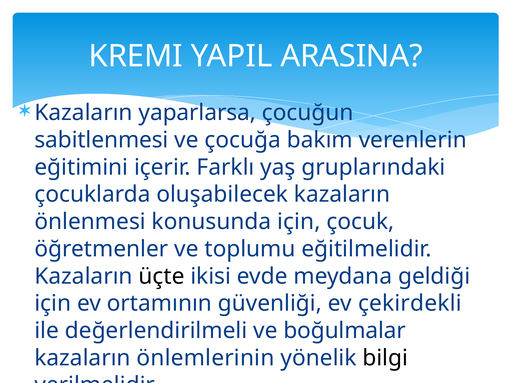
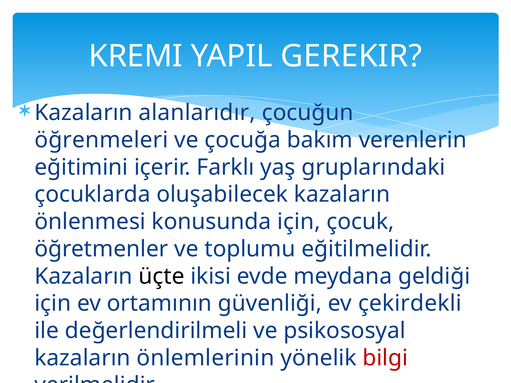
ARASINA: ARASINA -> GEREKIR
yaparlarsa: yaparlarsa -> alanlarıdır
sabitlenmesi: sabitlenmesi -> öğrenmeleri
boğulmalar: boğulmalar -> psikososyal
bilgi colour: black -> red
